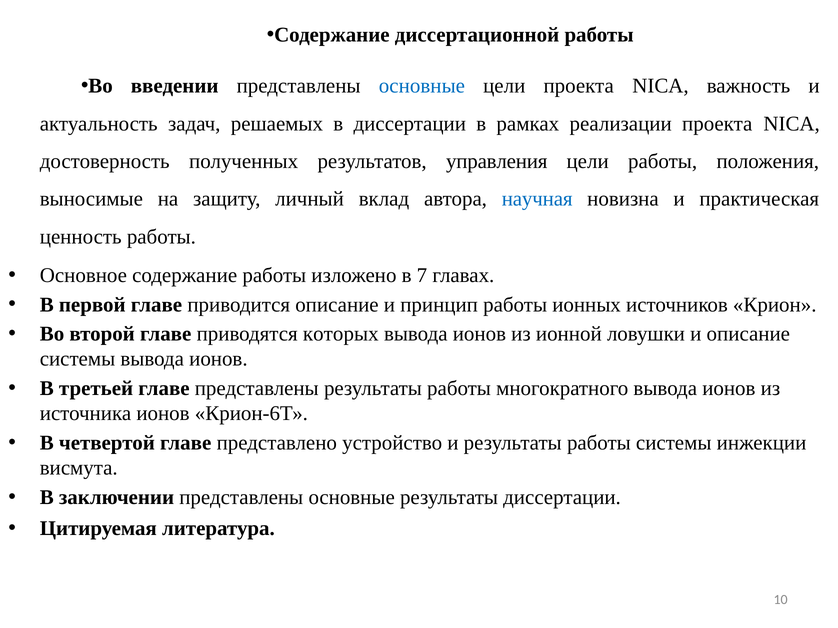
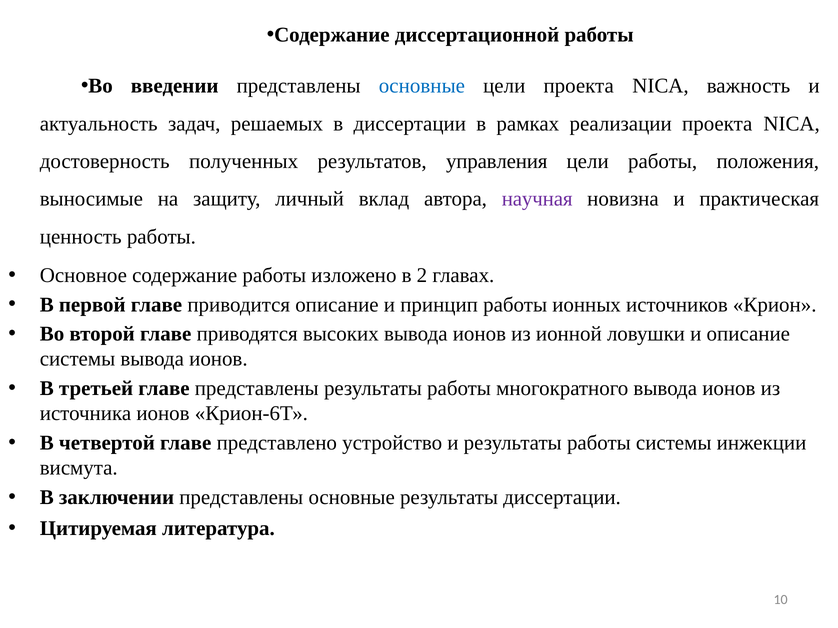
научная colour: blue -> purple
7: 7 -> 2
которых: которых -> высоких
